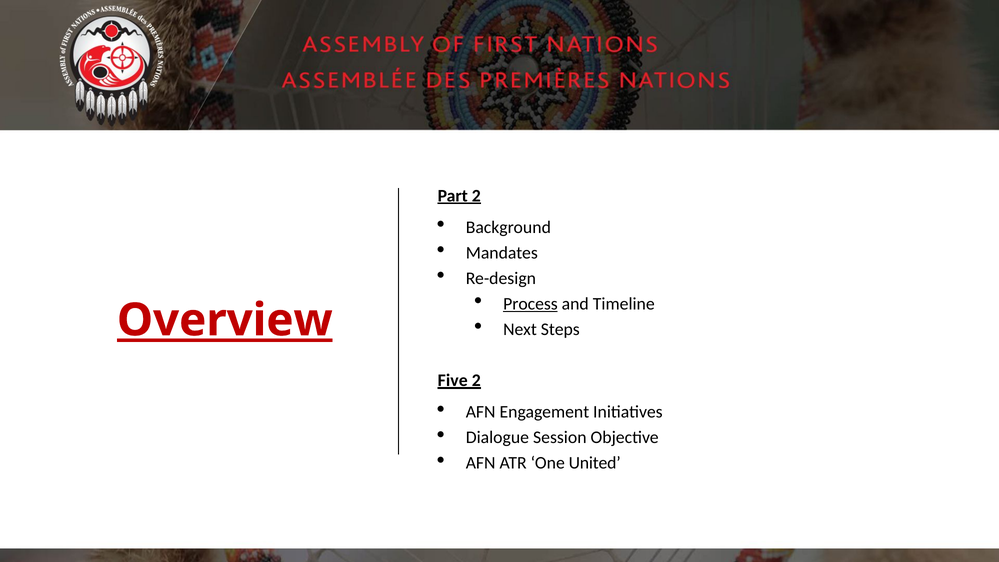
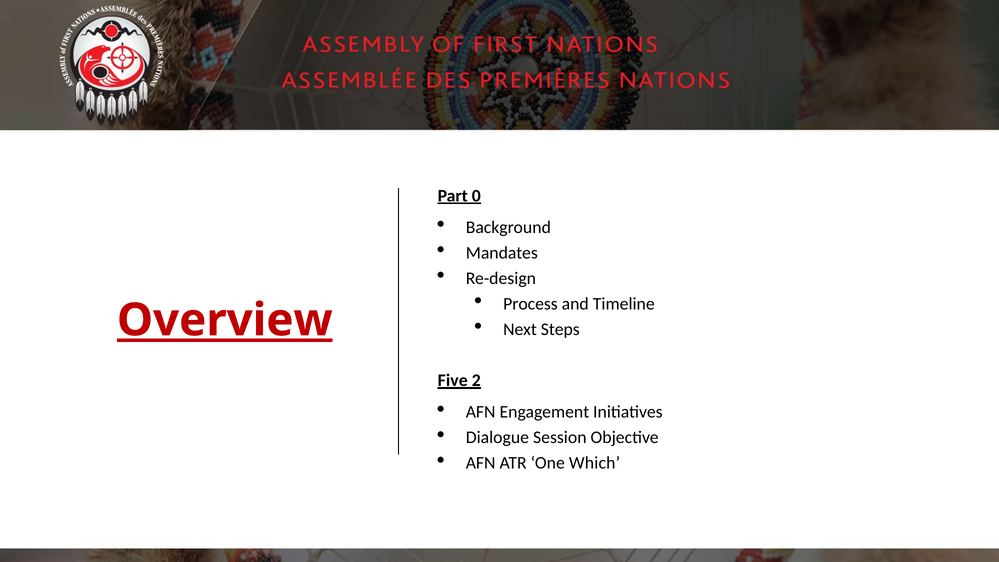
Part 2: 2 -> 0
Process underline: present -> none
United: United -> Which
